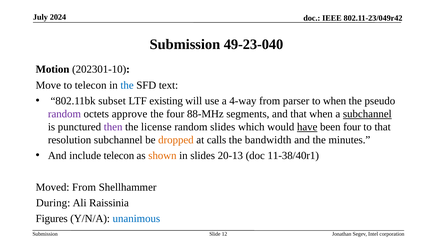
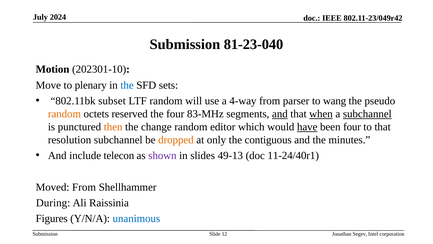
49-23-040: 49-23-040 -> 81-23-040
to telecon: telecon -> plenary
text: text -> sets
LTF existing: existing -> random
to when: when -> wang
random at (64, 114) colour: purple -> orange
approve: approve -> reserved
88-MHz: 88-MHz -> 83-MHz
and at (280, 114) underline: none -> present
when at (321, 114) underline: none -> present
then colour: purple -> orange
license: license -> change
random slides: slides -> editor
calls: calls -> only
bandwidth: bandwidth -> contiguous
shown colour: orange -> purple
20-13: 20-13 -> 49-13
11-38/40r1: 11-38/40r1 -> 11-24/40r1
